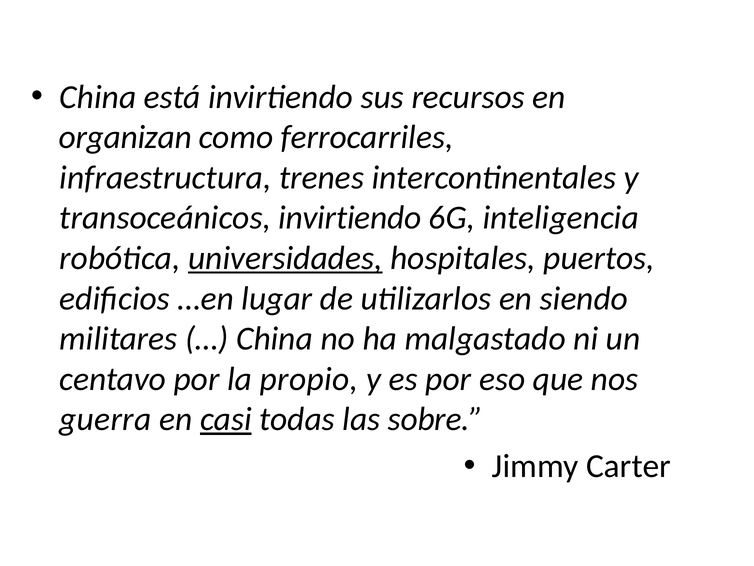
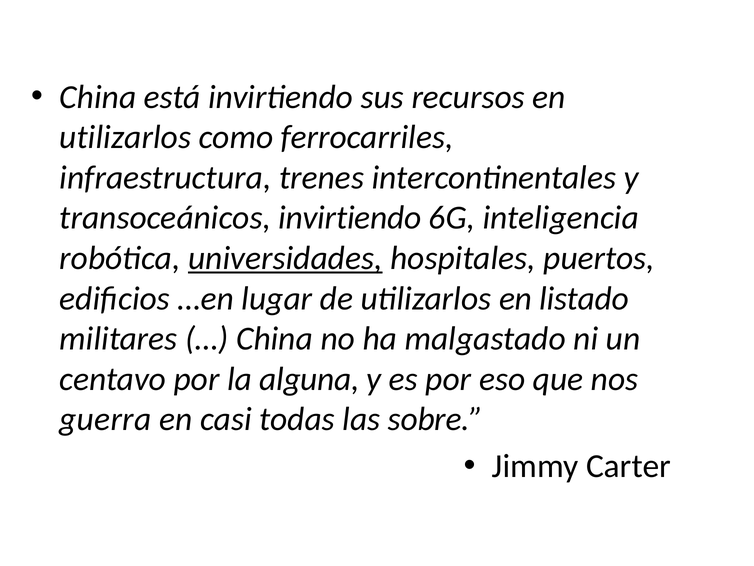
organizan at (125, 137): organizan -> utilizarlos
siendo: siendo -> listado
propio: propio -> alguna
casi underline: present -> none
